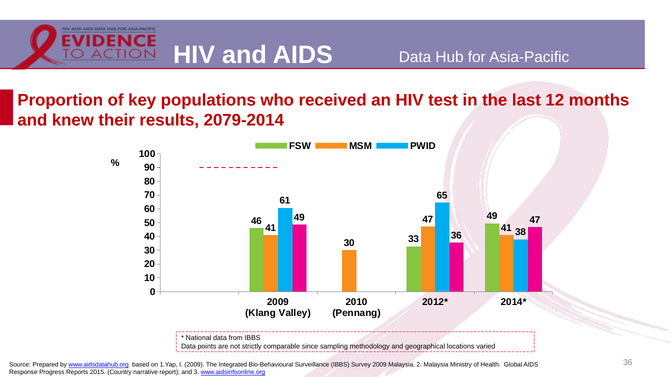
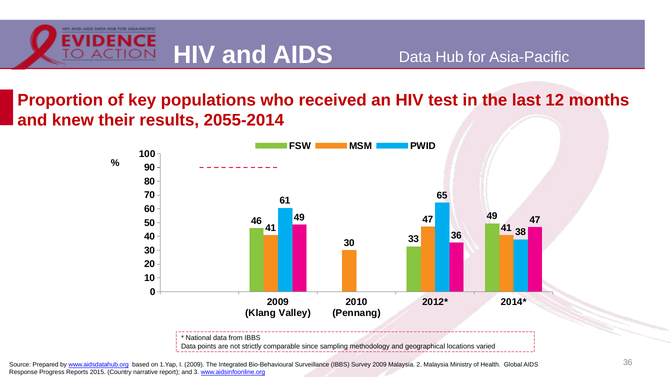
2079-2014: 2079-2014 -> 2055-2014
